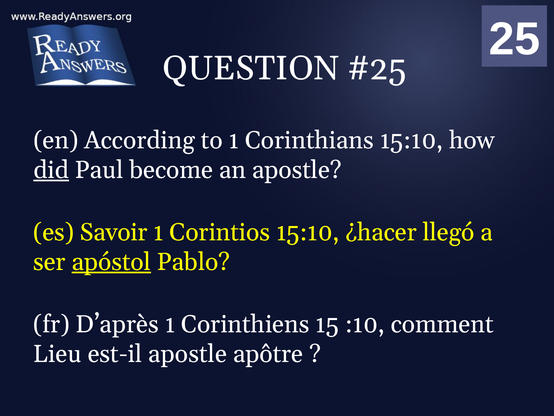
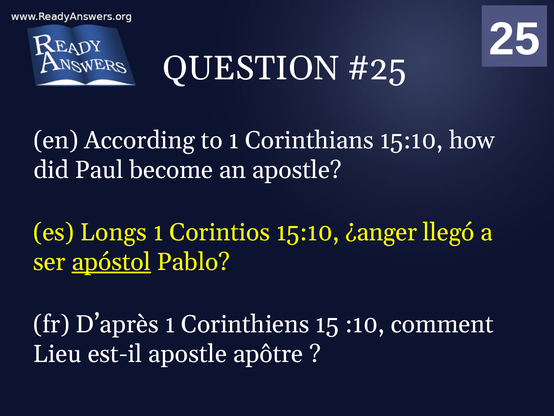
did underline: present -> none
Savoir: Savoir -> Longs
¿hacer: ¿hacer -> ¿anger
